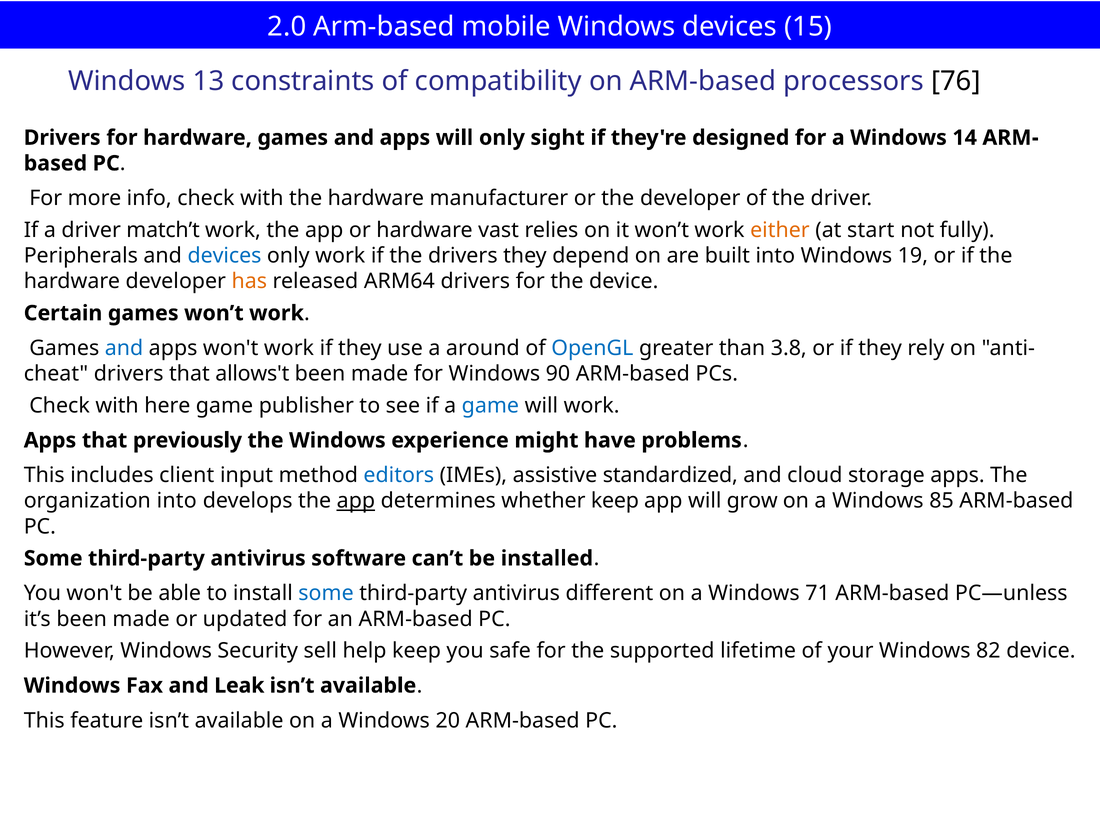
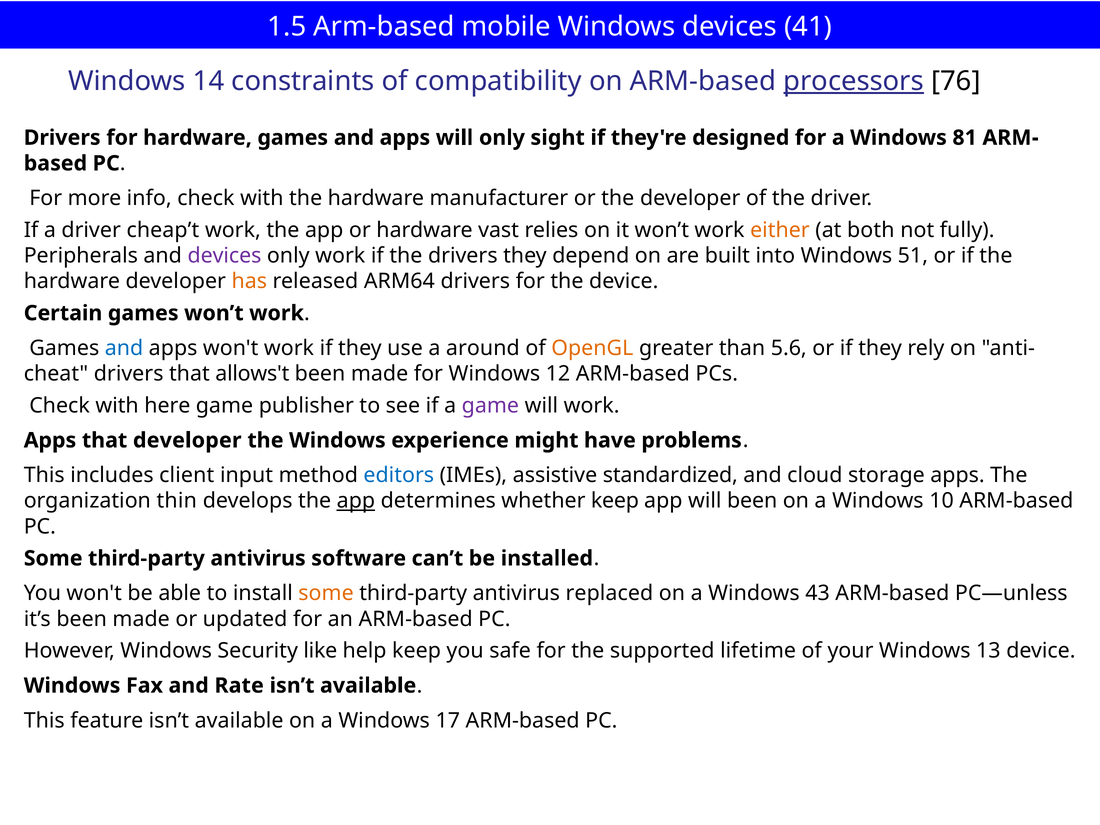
2.0: 2.0 -> 1.5
15: 15 -> 41
13: 13 -> 14
processors underline: none -> present
14: 14 -> 81
match’t: match’t -> cheap’t
start: start -> both
devices at (225, 256) colour: blue -> purple
19: 19 -> 51
OpenGL colour: blue -> orange
3.8: 3.8 -> 5.6
90: 90 -> 12
game at (490, 406) colour: blue -> purple
that previously: previously -> developer
organization into: into -> thin
will grow: grow -> been
85: 85 -> 10
some at (326, 593) colour: blue -> orange
different: different -> replaced
71: 71 -> 43
sell: sell -> like
82: 82 -> 13
Leak: Leak -> Rate
20: 20 -> 17
